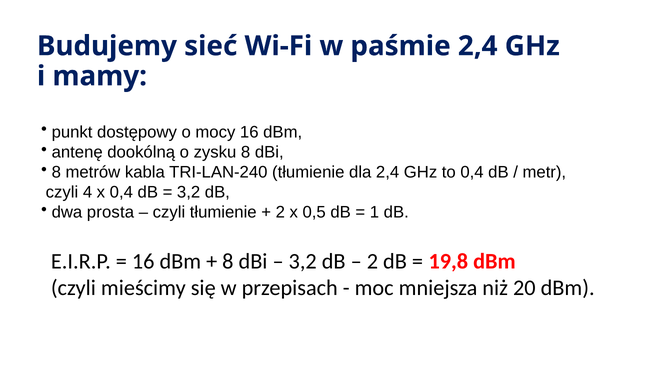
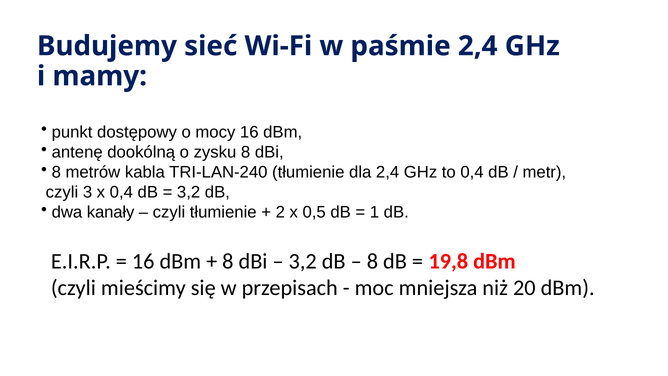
4: 4 -> 3
prosta: prosta -> kanały
2 at (372, 261): 2 -> 8
